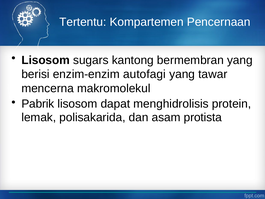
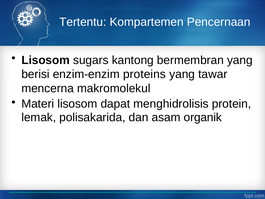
autofagi: autofagi -> proteins
Pabrik: Pabrik -> Materi
protista: protista -> organik
